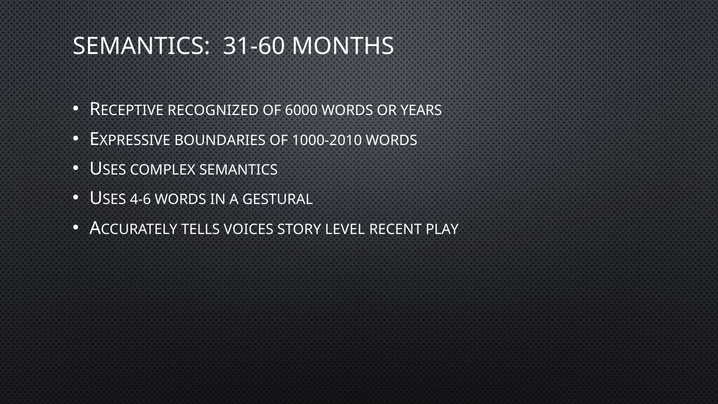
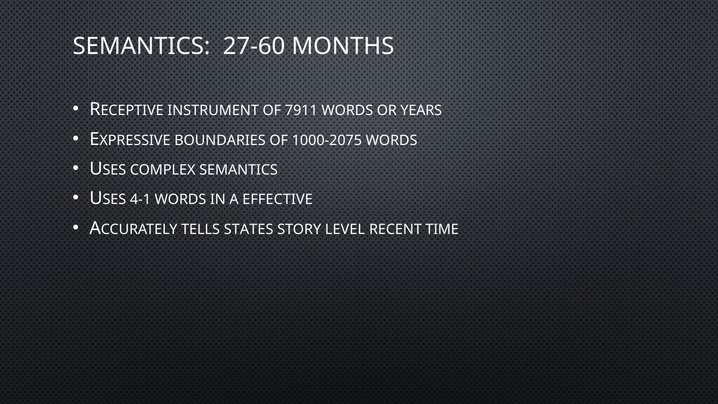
31-60: 31-60 -> 27-60
RECOGNIZED: RECOGNIZED -> INSTRUMENT
6000: 6000 -> 7911
1000-2010: 1000-2010 -> 1000-2075
4-6: 4-6 -> 4-1
GESTURAL: GESTURAL -> EFFECTIVE
VOICES: VOICES -> STATES
PLAY: PLAY -> TIME
